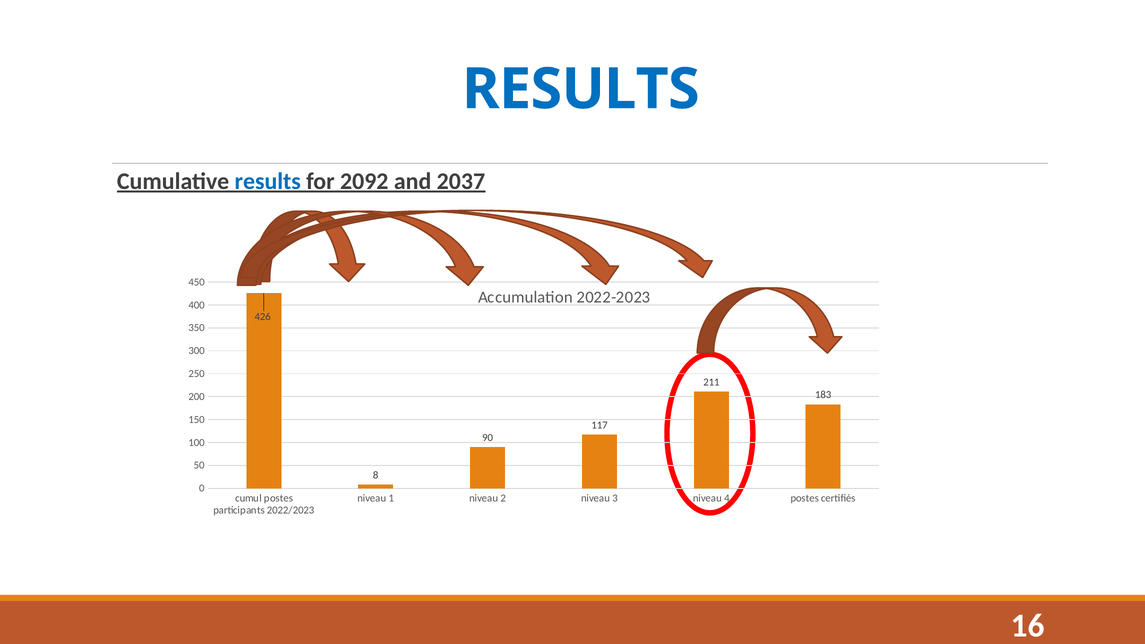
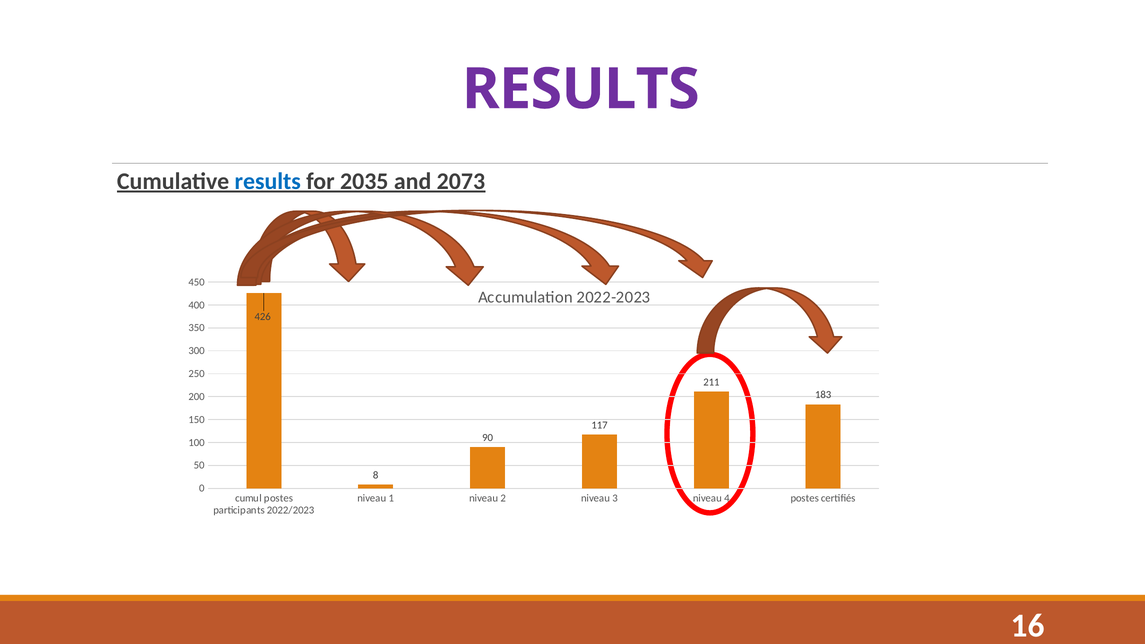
RESULTS at (581, 89) colour: blue -> purple
2092: 2092 -> 2035
2037: 2037 -> 2073
